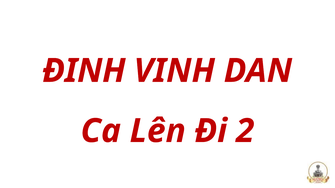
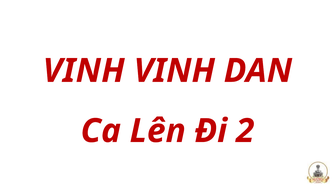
ĐINH at (84, 71): ĐINH -> VINH
